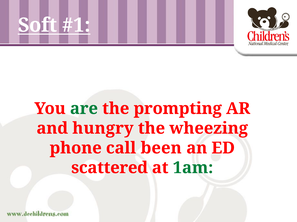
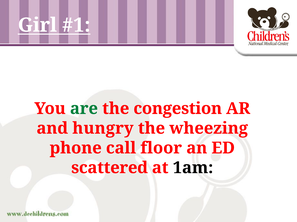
Soft: Soft -> Girl
prompting: prompting -> congestion
been: been -> floor
1am colour: green -> black
